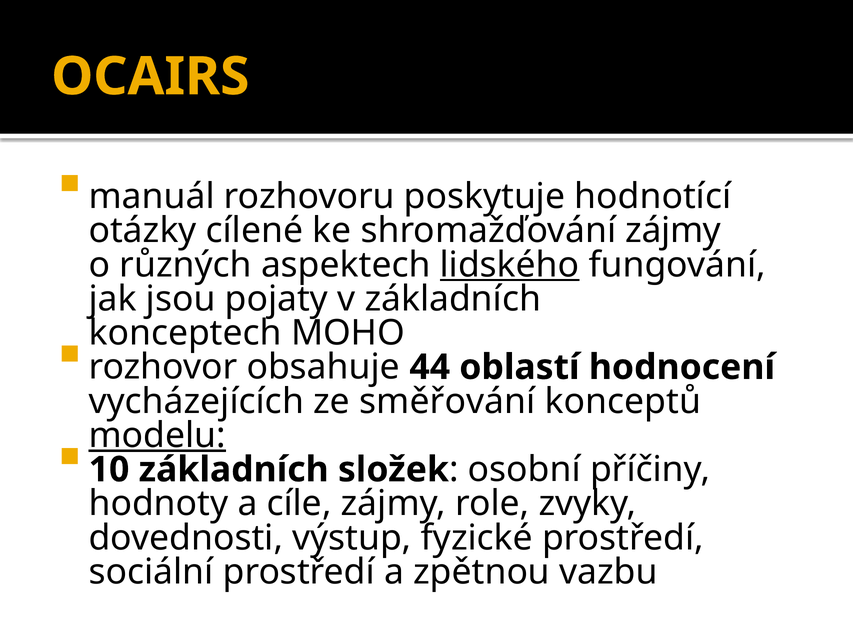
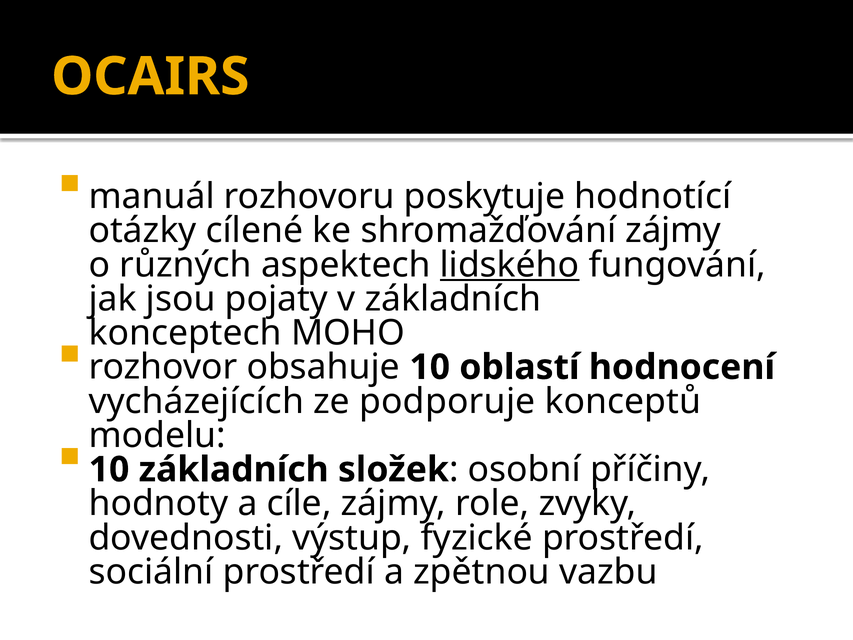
obsahuje 44: 44 -> 10
směřování: směřování -> podporuje
modelu underline: present -> none
